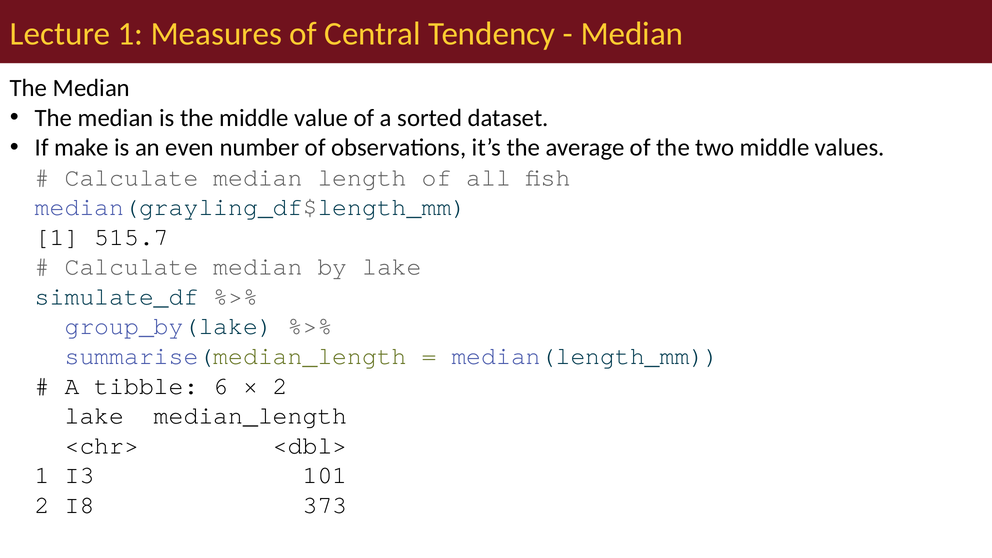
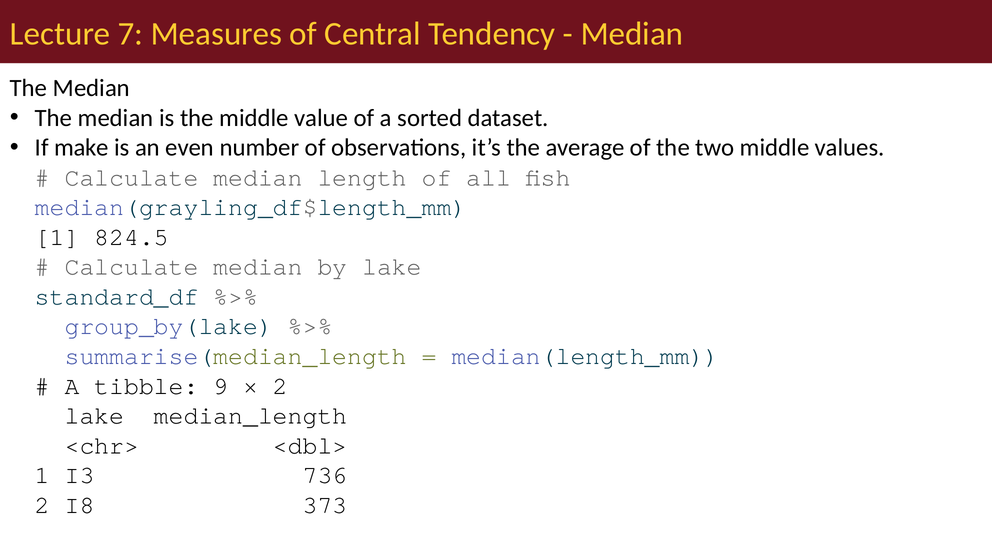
Lecture 1: 1 -> 7
515.7: 515.7 -> 824.5
simulate_df: simulate_df -> standard_df
6: 6 -> 9
101: 101 -> 736
